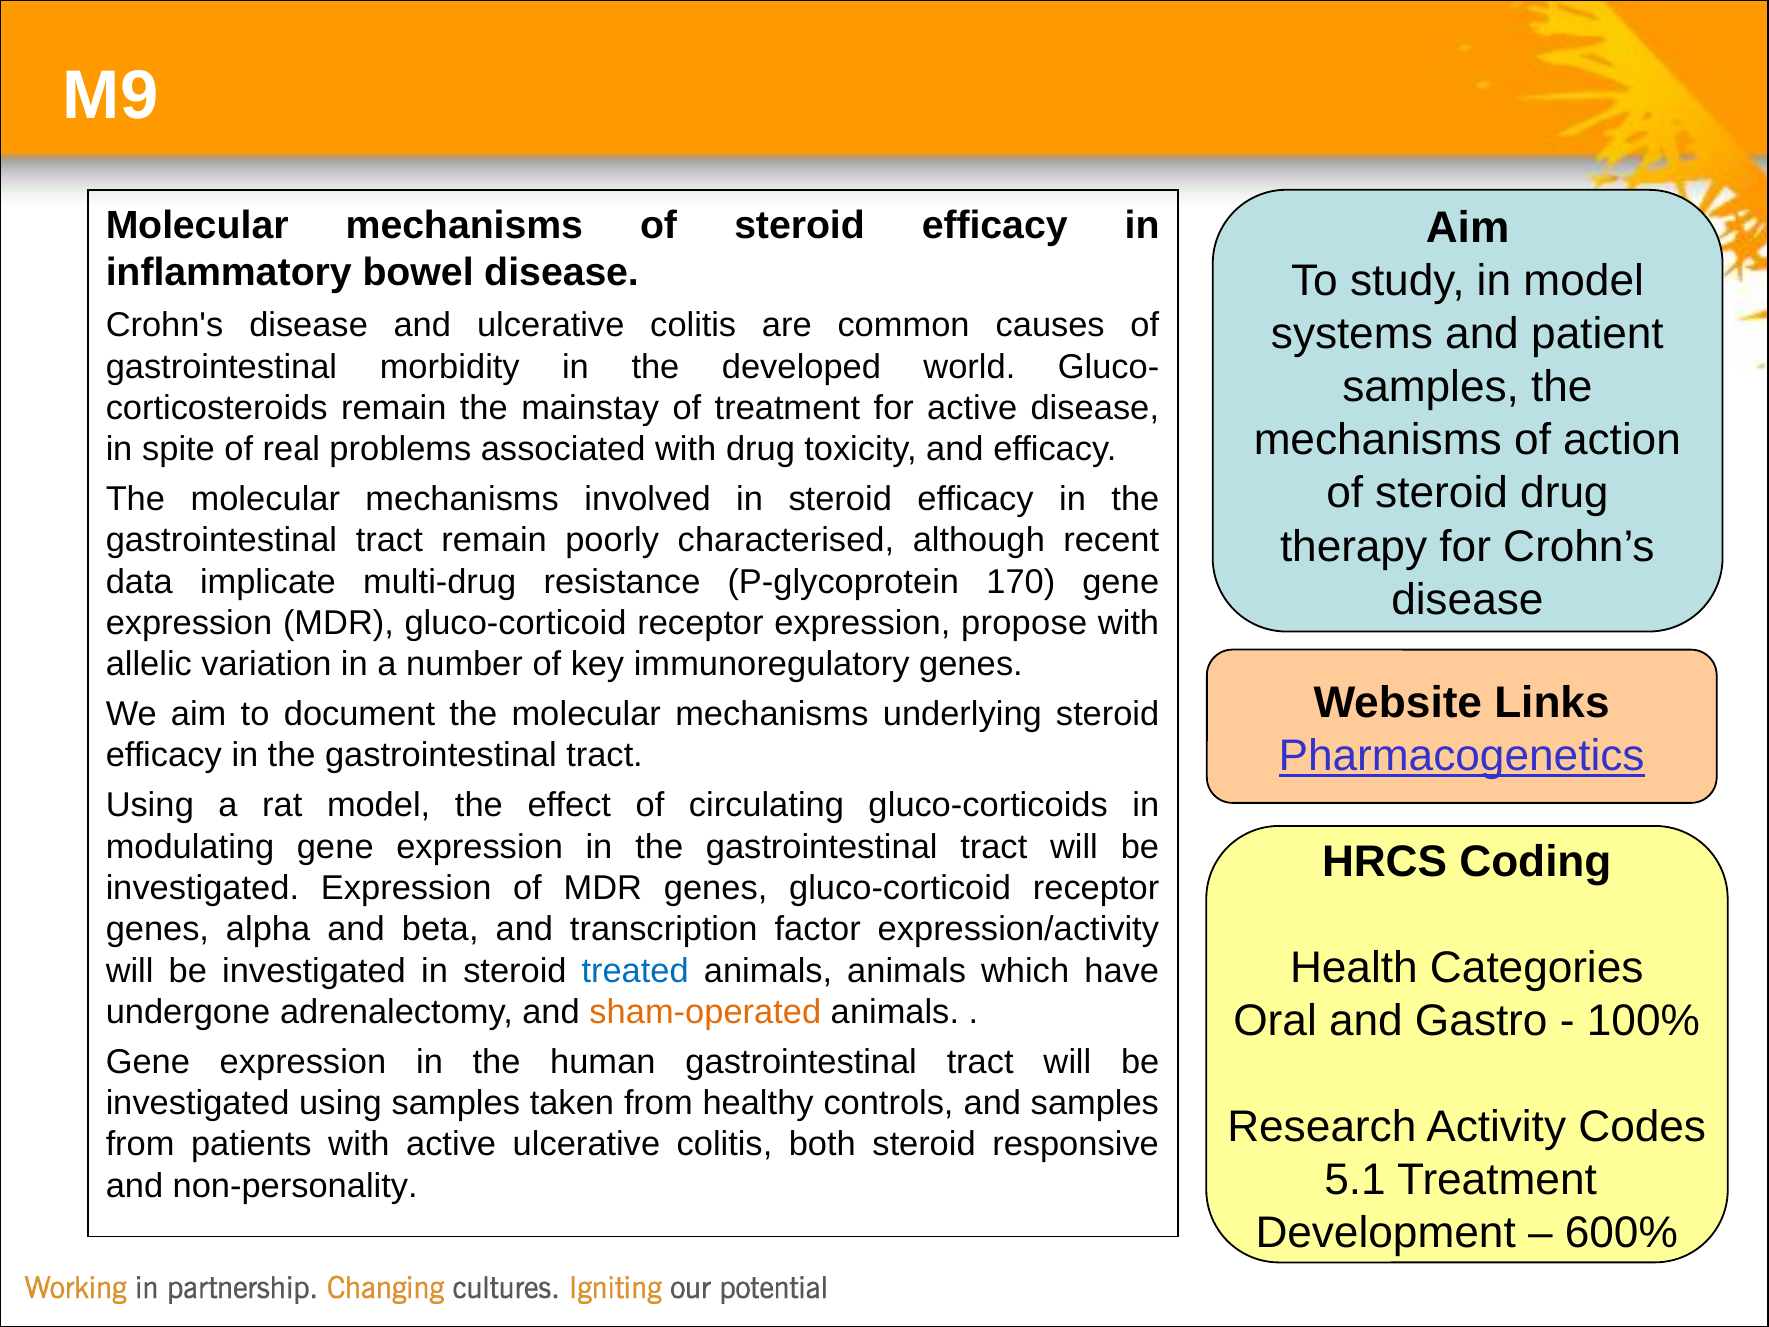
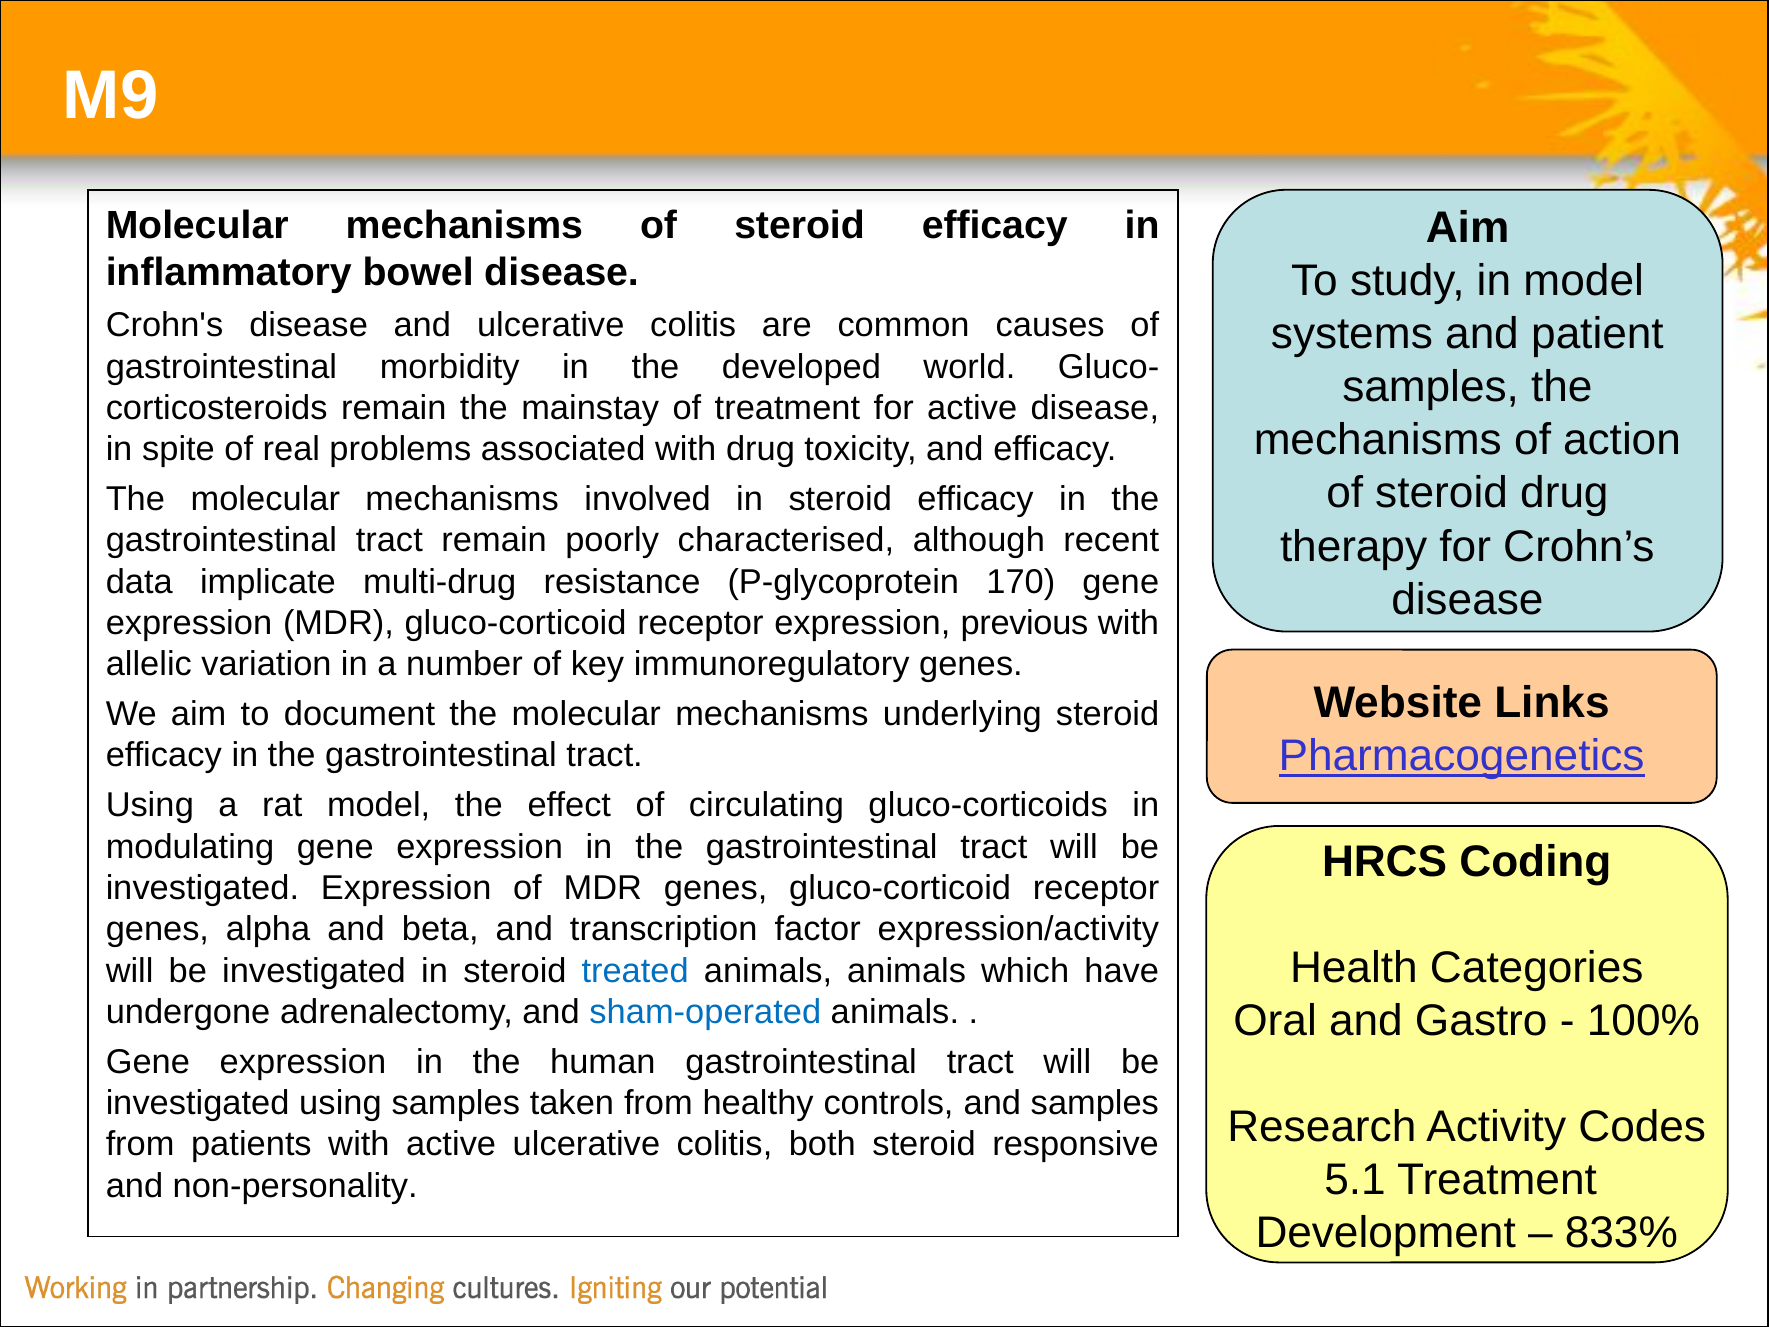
propose: propose -> previous
sham-operated colour: orange -> blue
600%: 600% -> 833%
